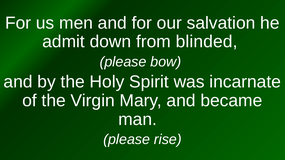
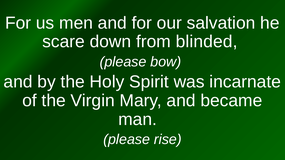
admit: admit -> scare
